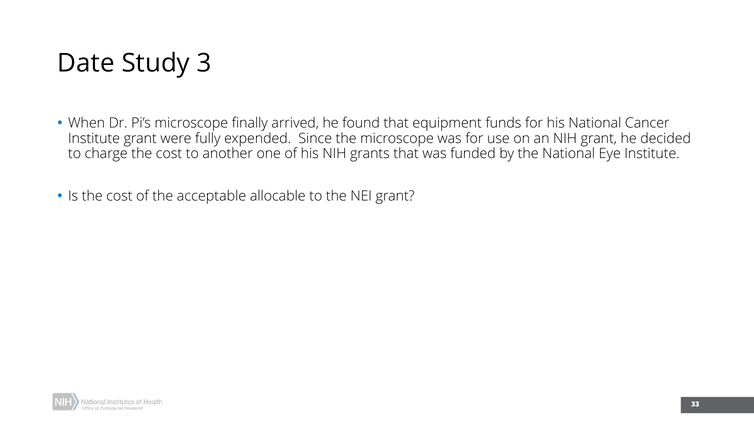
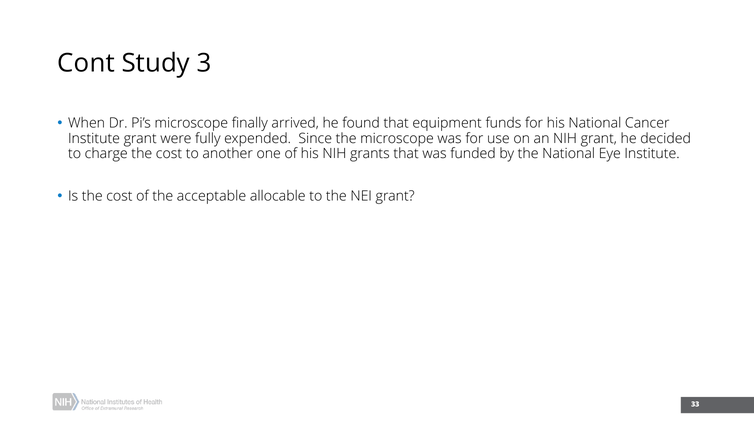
Date: Date -> Cont
